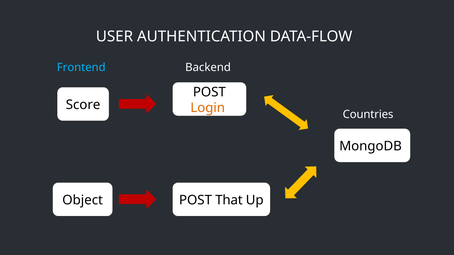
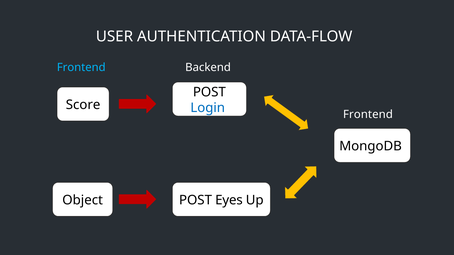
Login colour: orange -> blue
Countries at (368, 114): Countries -> Frontend
That: That -> Eyes
